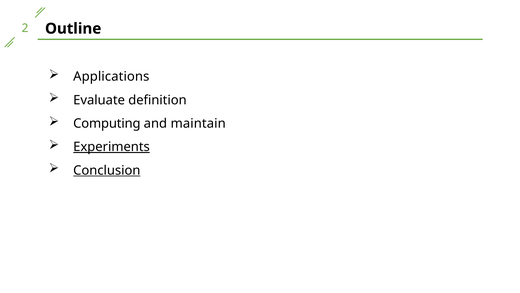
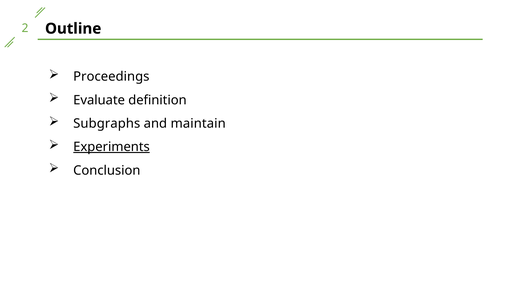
Applications: Applications -> Proceedings
Computing: Computing -> Subgraphs
Conclusion underline: present -> none
